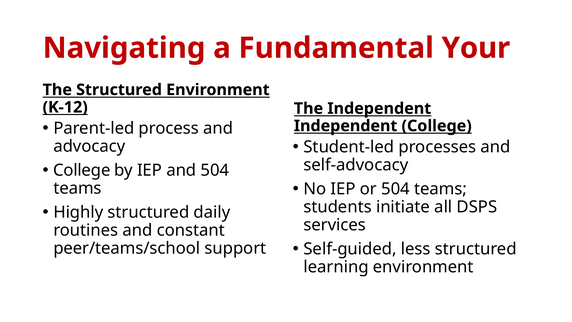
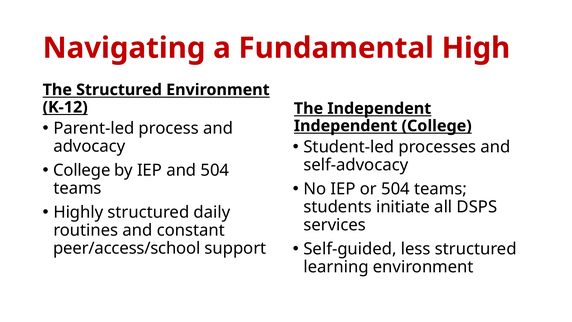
Your: Your -> High
peer/teams/school: peer/teams/school -> peer/access/school
